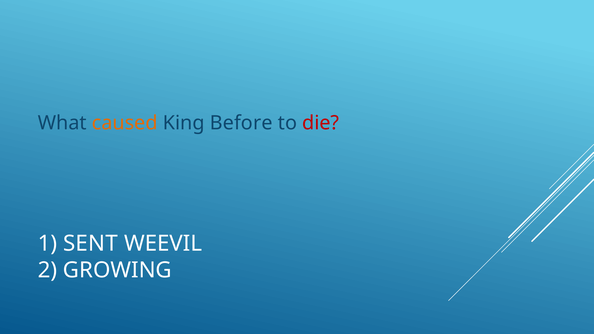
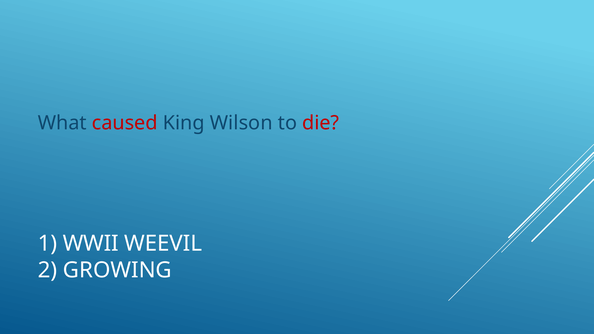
caused colour: orange -> red
Before: Before -> Wilson
SENT: SENT -> WWII
